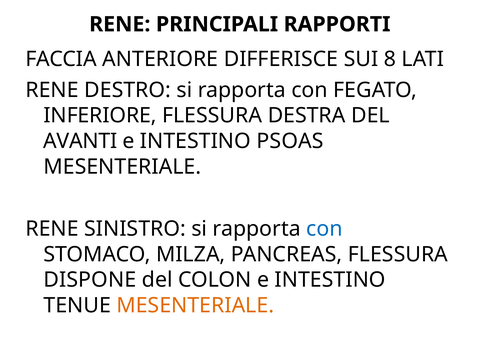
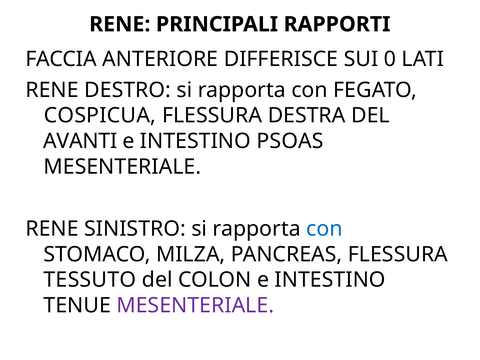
8: 8 -> 0
INFERIORE: INFERIORE -> COSPICUA
DISPONE: DISPONE -> TESSUTO
MESENTERIALE at (195, 306) colour: orange -> purple
